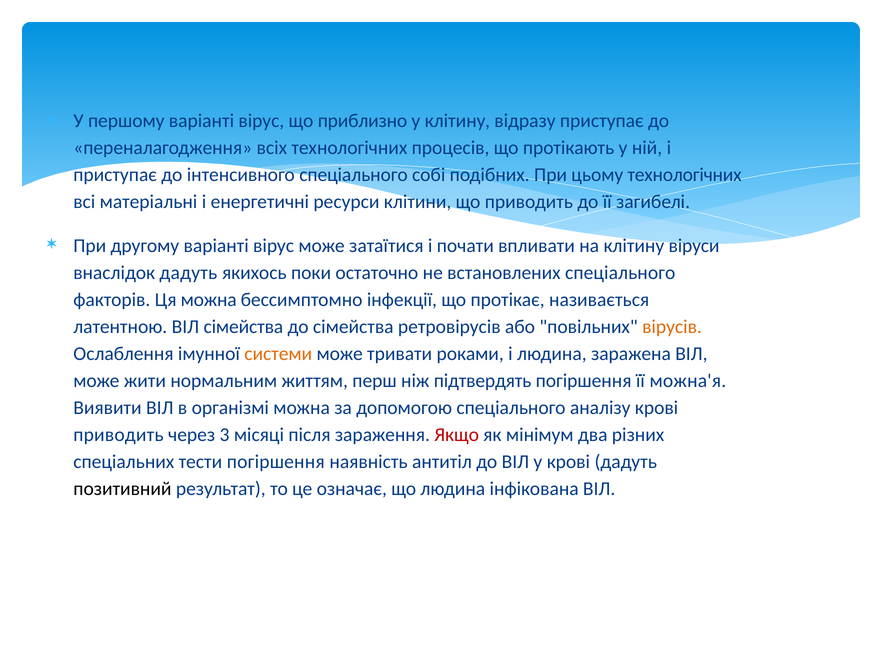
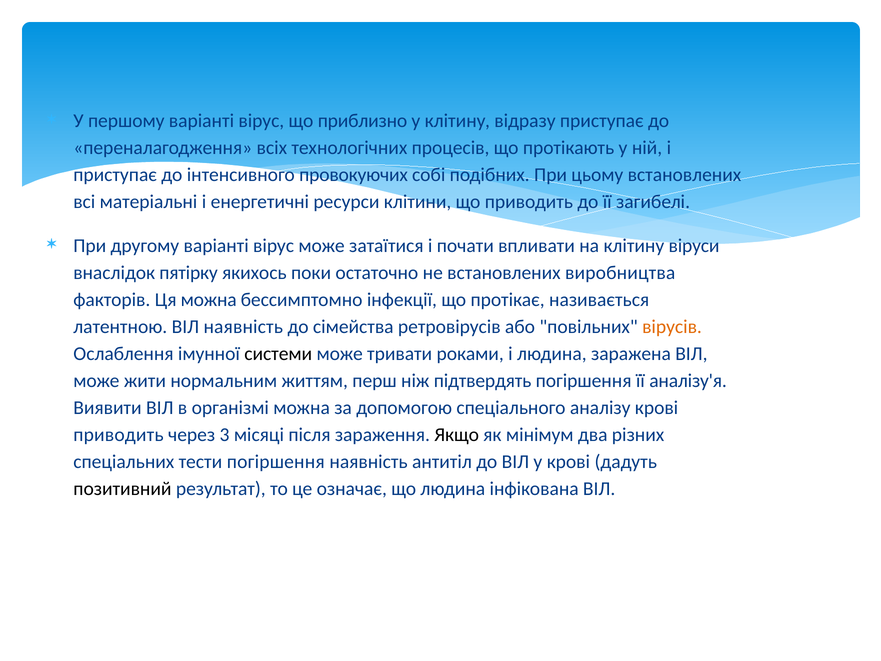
інтенсивного спеціального: спеціального -> провокуючих
цьому технологічних: технологічних -> встановлених
внаслідок дадуть: дадуть -> пятірку
встановлених спеціального: спеціального -> виробництва
ВІЛ сімейства: сімейства -> наявність
системи colour: orange -> black
можна'я: можна'я -> аналізу'я
Якщо colour: red -> black
